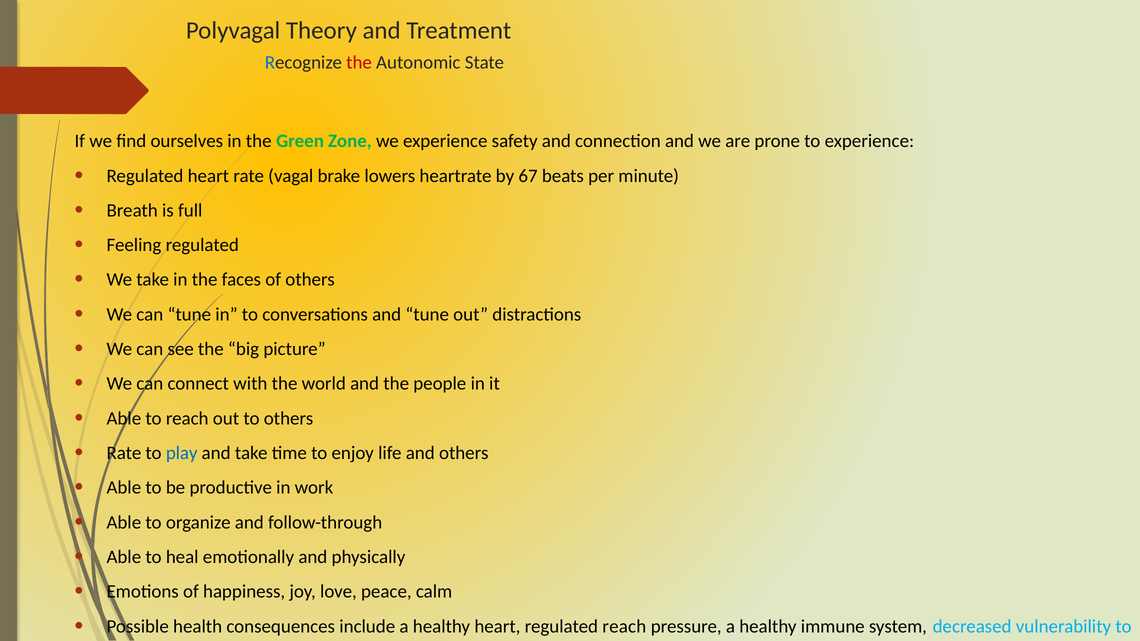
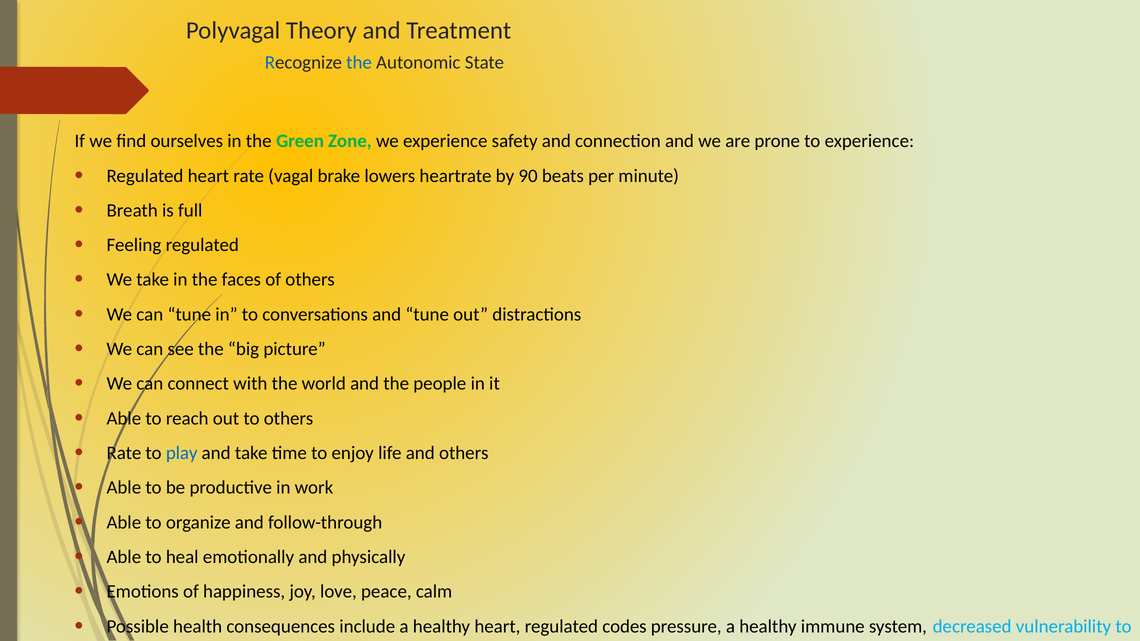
the at (359, 63) colour: red -> blue
67: 67 -> 90
regulated reach: reach -> codes
